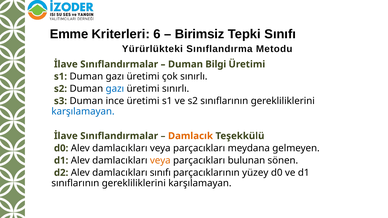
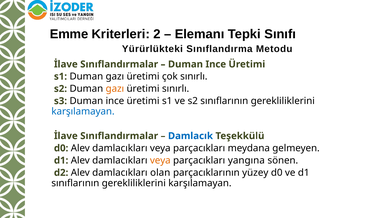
6: 6 -> 2
Birimsiz: Birimsiz -> Elemanı
Bilgi at (216, 64): Bilgi -> Ince
gazı at (115, 89) colour: blue -> orange
Damlacık colour: orange -> blue
bulunan: bulunan -> yangına
damlacıkları sınıfı: sınıfı -> olan
